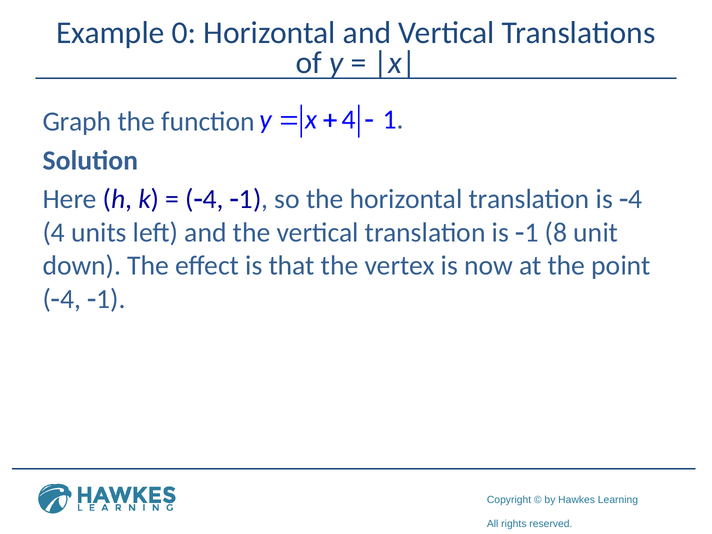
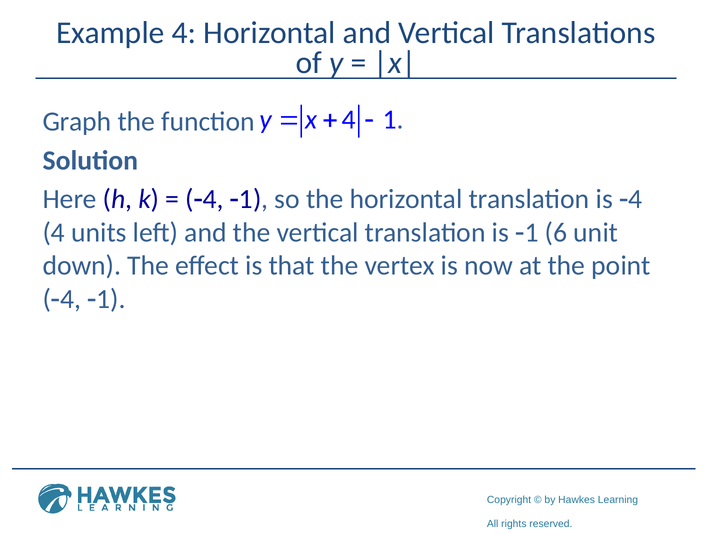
Example 0: 0 -> 4
8: 8 -> 6
